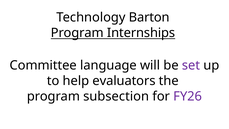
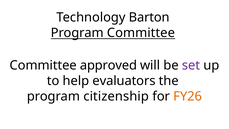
Program Internships: Internships -> Committee
language: language -> approved
subsection: subsection -> citizenship
FY26 colour: purple -> orange
